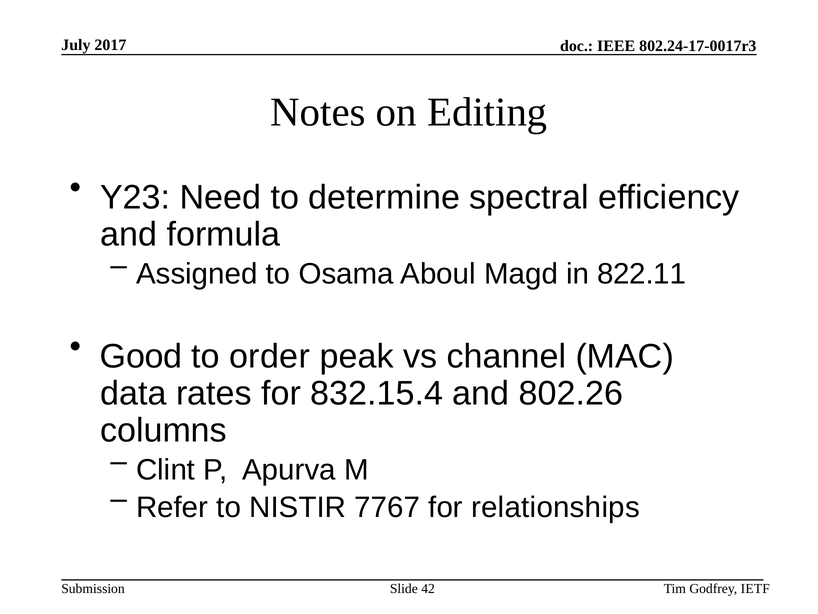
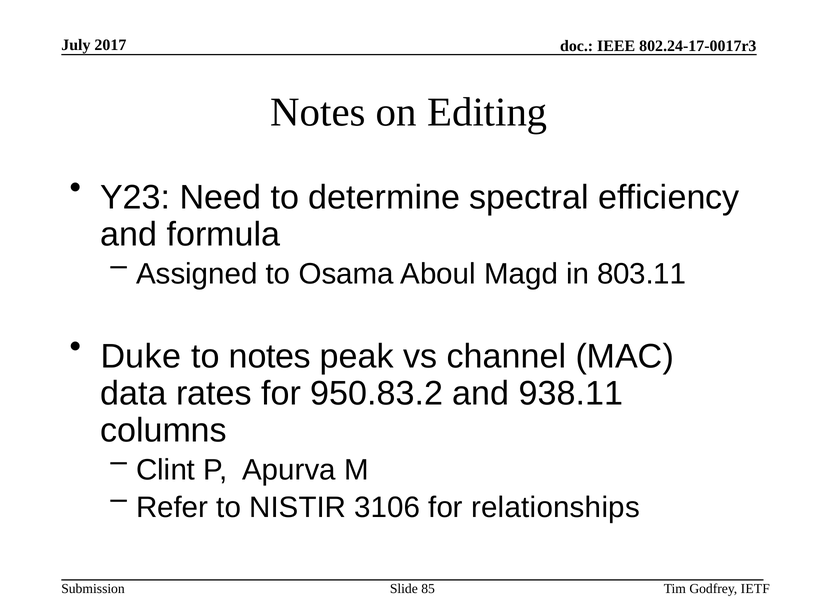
822.11: 822.11 -> 803.11
Good: Good -> Duke
to order: order -> notes
832.15.4: 832.15.4 -> 950.83.2
802.26: 802.26 -> 938.11
7767: 7767 -> 3106
42: 42 -> 85
